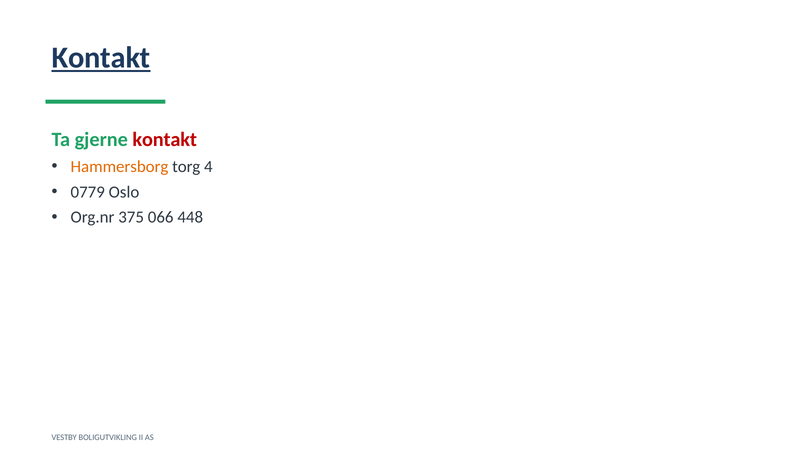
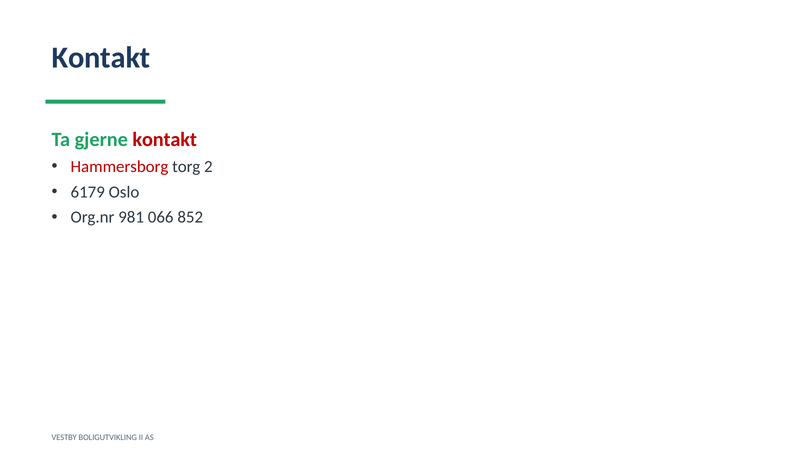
Kontakt at (101, 58) underline: present -> none
Hammersborg colour: orange -> red
4: 4 -> 2
0779: 0779 -> 6179
375: 375 -> 981
448: 448 -> 852
